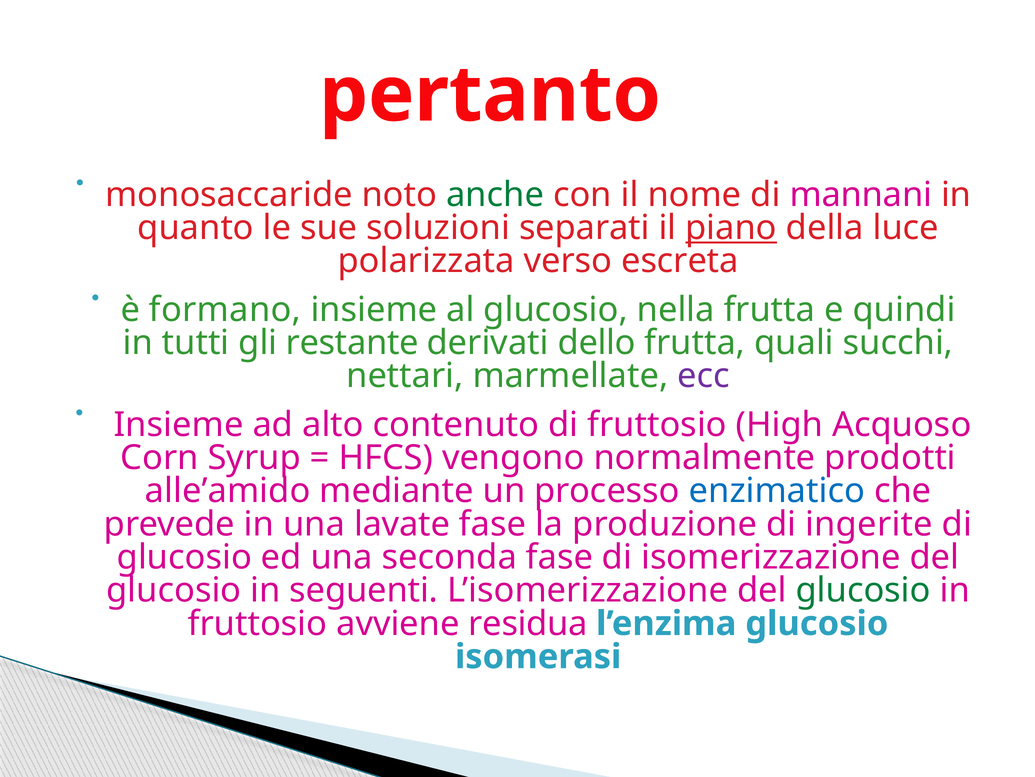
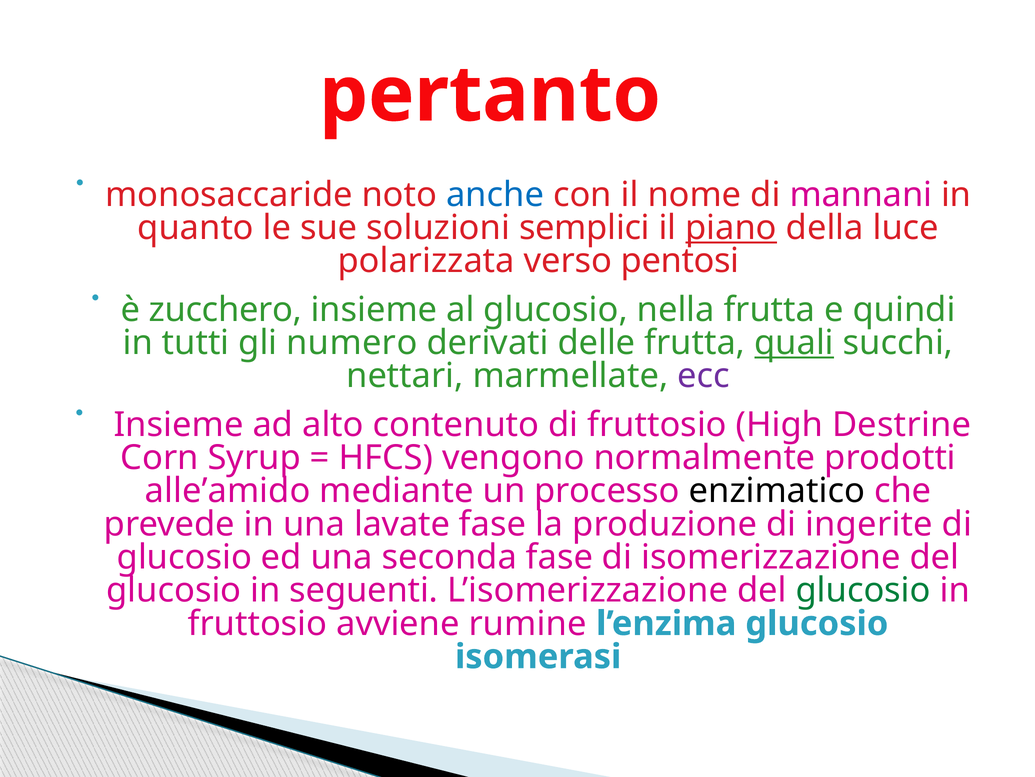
anche colour: green -> blue
separati: separati -> semplici
escreta: escreta -> pentosi
formano: formano -> zucchero
restante: restante -> numero
dello: dello -> delle
quali underline: none -> present
Acquoso: Acquoso -> Destrine
enzimatico colour: blue -> black
residua: residua -> rumine
